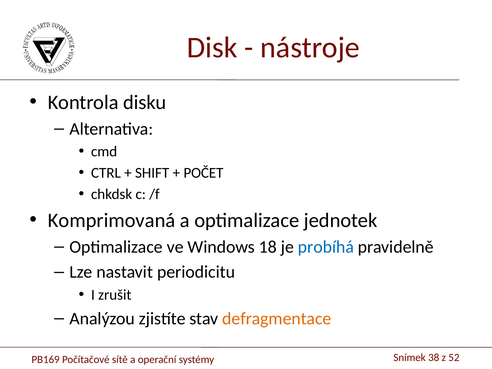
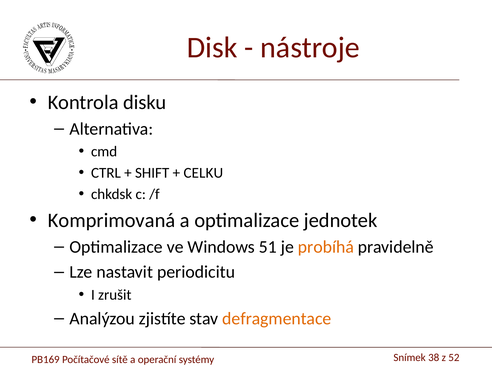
POČET: POČET -> CELKU
18: 18 -> 51
probíhá colour: blue -> orange
